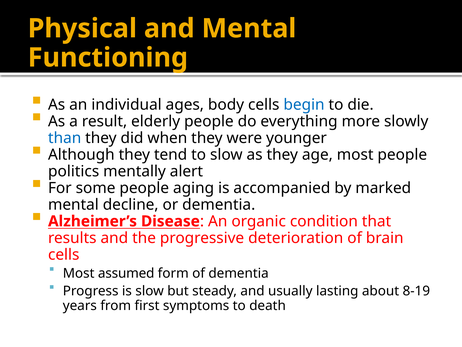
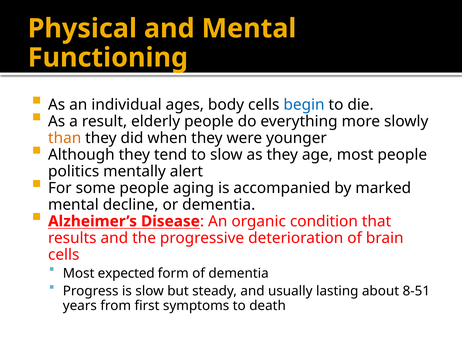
than colour: blue -> orange
assumed: assumed -> expected
8-19: 8-19 -> 8-51
